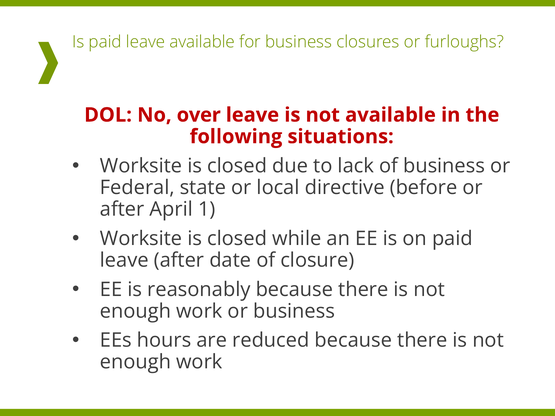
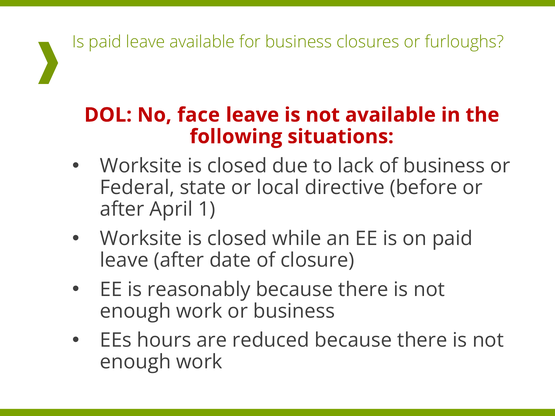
over: over -> face
